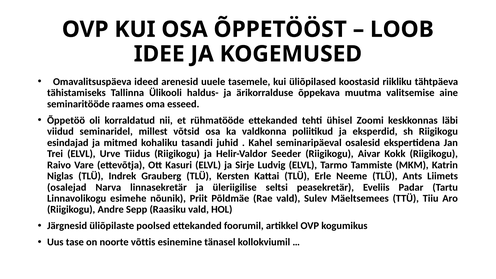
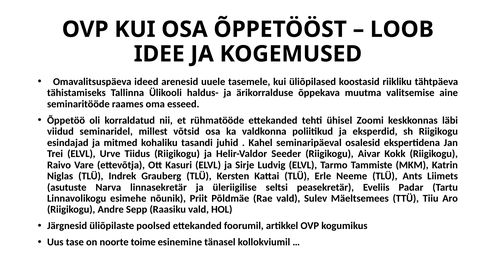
osalejad: osalejad -> asutuste
võttis: võttis -> toime
